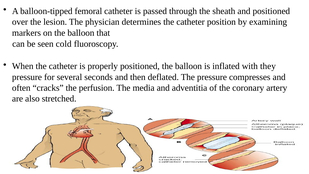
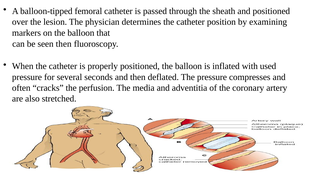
seen cold: cold -> then
they: they -> used
